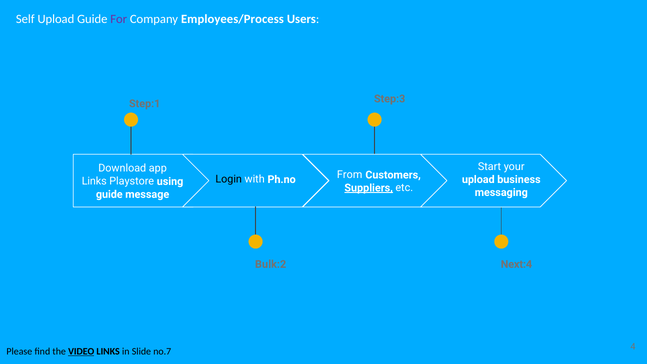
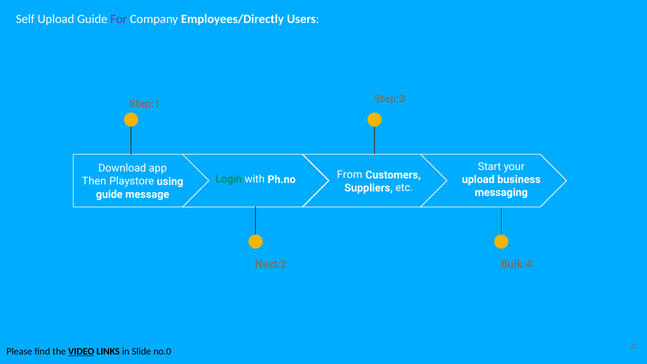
Employees/Process: Employees/Process -> Employees/Directly
Login colour: black -> green
Links at (94, 181): Links -> Then
Suppliers underline: present -> none
Bulk:2: Bulk:2 -> Next:2
Next:4: Next:4 -> Bulk:4
no.7: no.7 -> no.0
